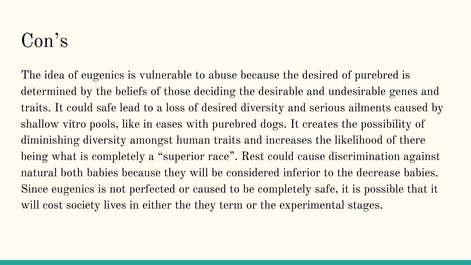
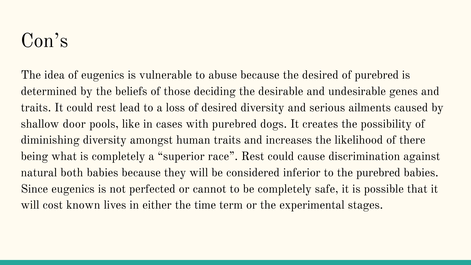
could safe: safe -> rest
vitro: vitro -> door
the decrease: decrease -> purebred
or caused: caused -> cannot
society: society -> known
the they: they -> time
